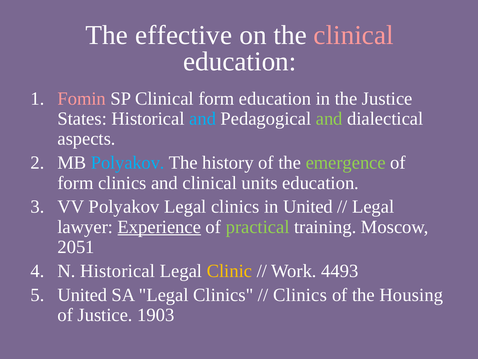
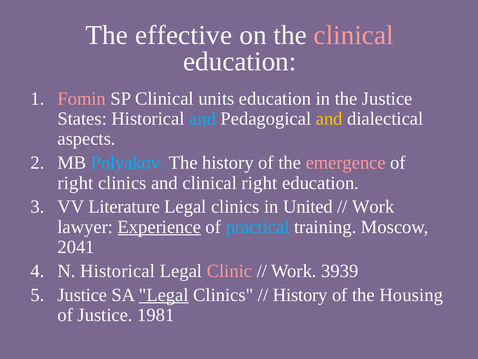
Clinical form: form -> units
and at (329, 119) colour: light green -> yellow
emergence colour: light green -> pink
form at (75, 183): form -> right
clinical units: units -> right
VV Polyakov: Polyakov -> Literature
Legal at (373, 207): Legal -> Work
practical colour: light green -> light blue
2051: 2051 -> 2041
Clinic colour: yellow -> pink
4493: 4493 -> 3939
United at (82, 294): United -> Justice
Legal at (164, 294) underline: none -> present
Clinics at (300, 294): Clinics -> History
1903: 1903 -> 1981
